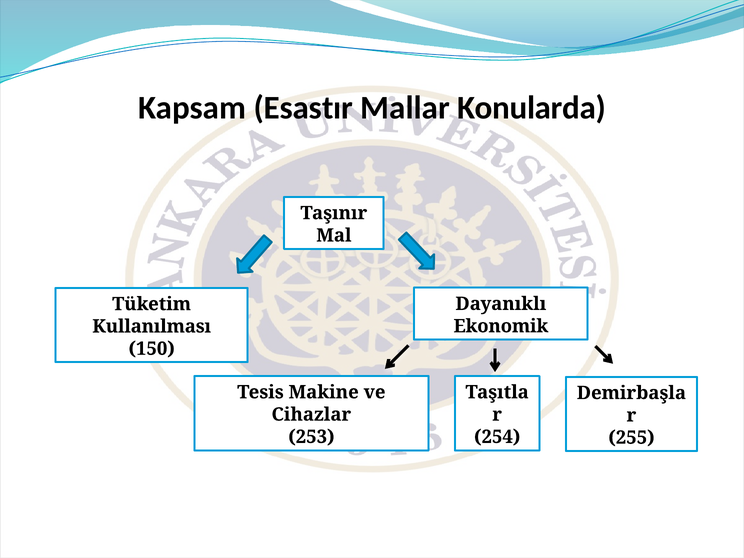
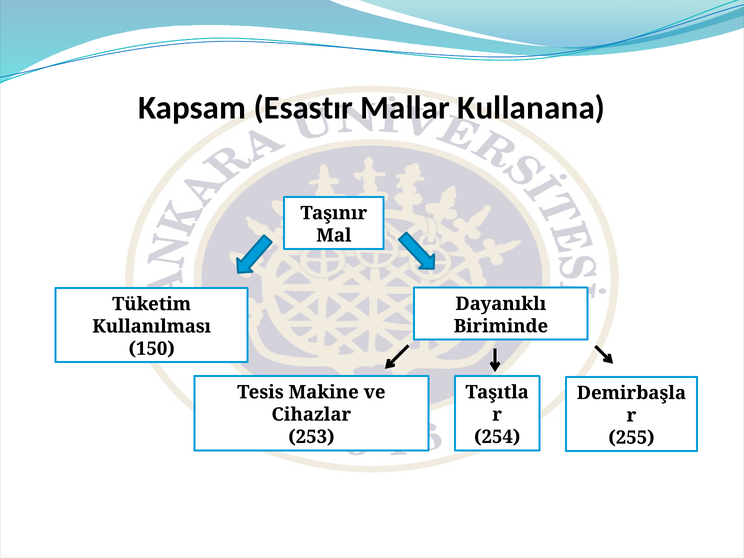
Konularda: Konularda -> Kullanana
Ekonomik: Ekonomik -> Biriminde
